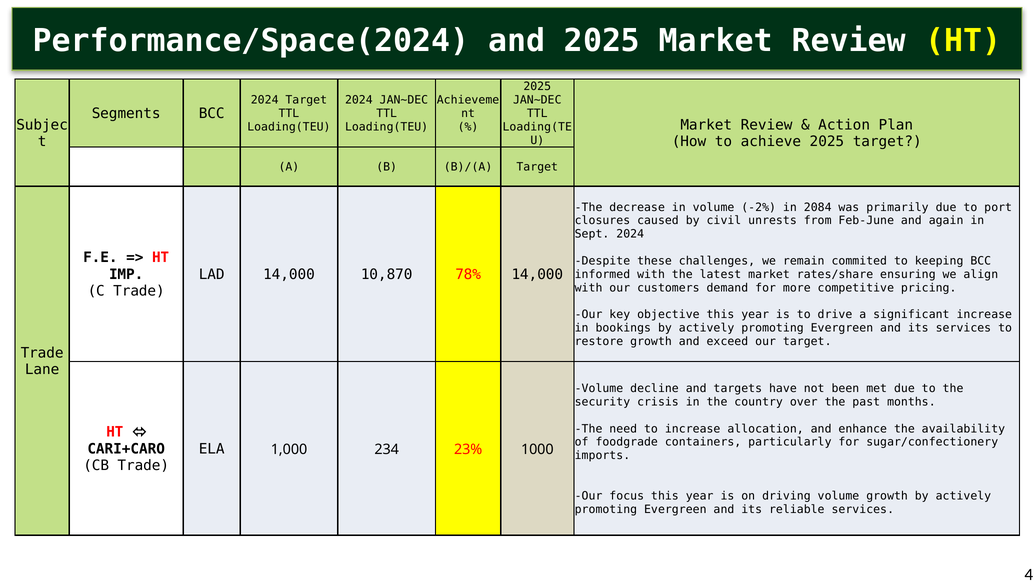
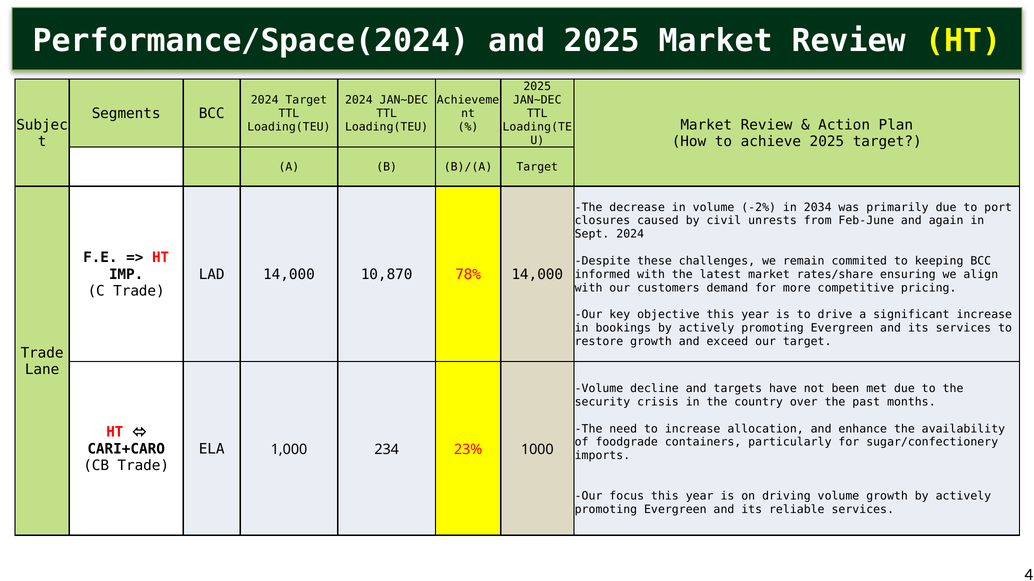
2084: 2084 -> 2034
